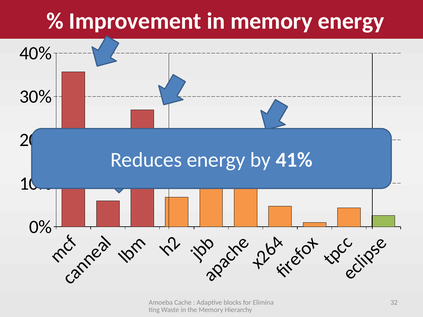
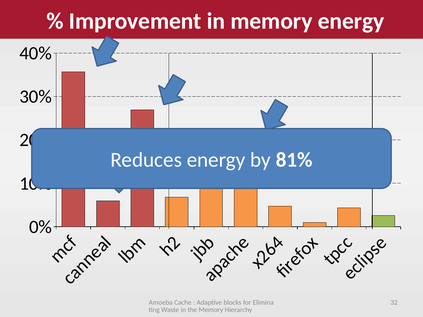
41%: 41% -> 81%
